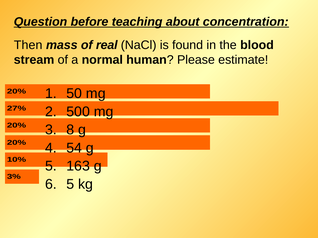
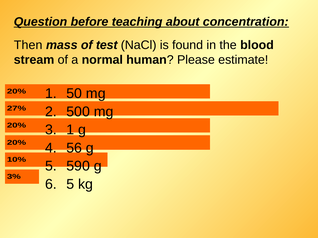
real: real -> test
8 at (70, 130): 8 -> 1
54: 54 -> 56
163: 163 -> 590
